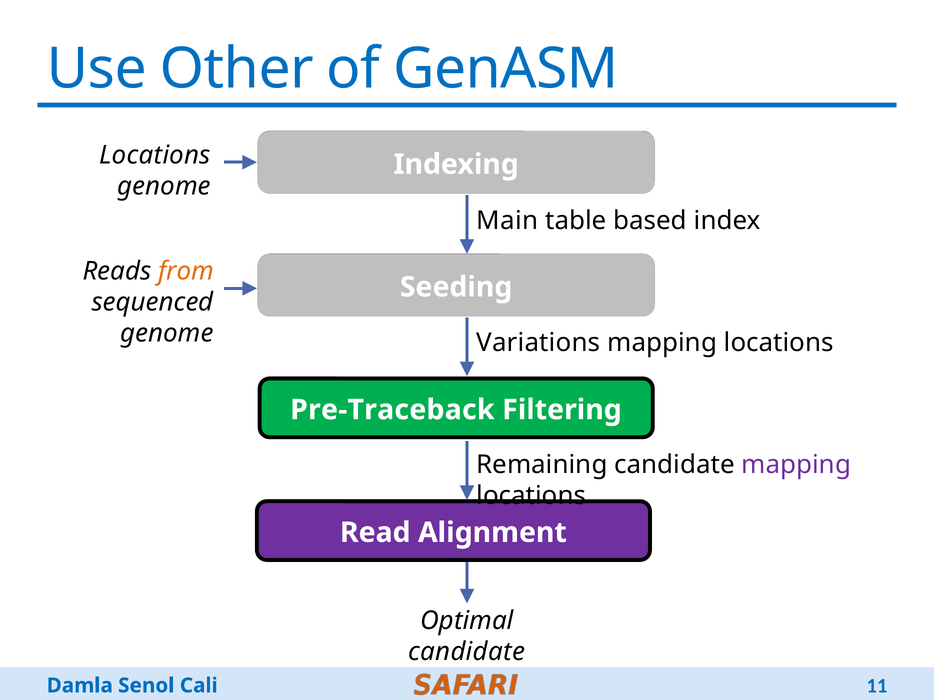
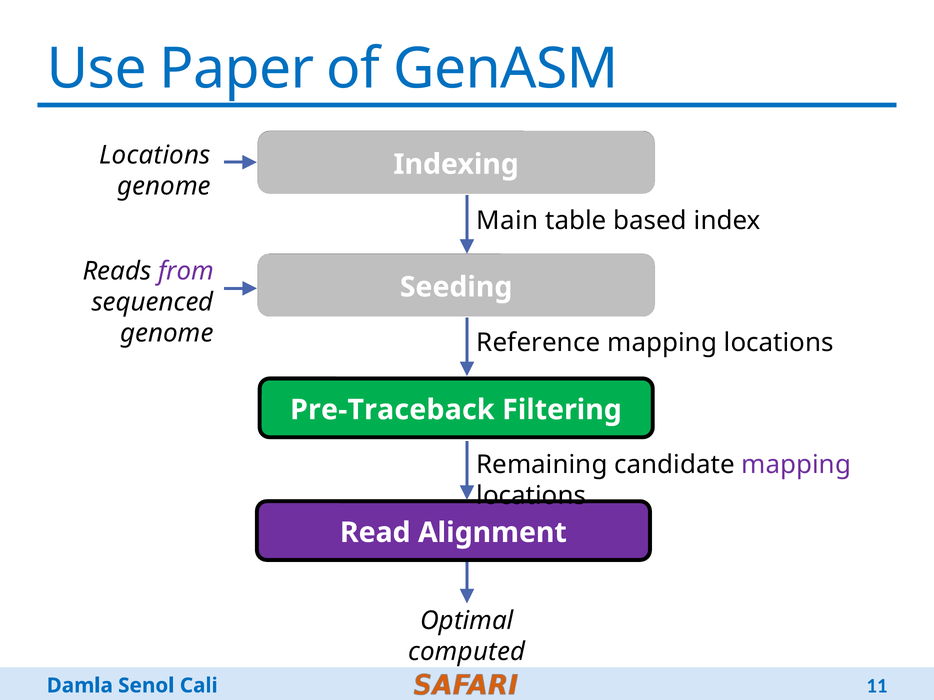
Other: Other -> Paper
from colour: orange -> purple
Variations: Variations -> Reference
candidate at (467, 652): candidate -> computed
